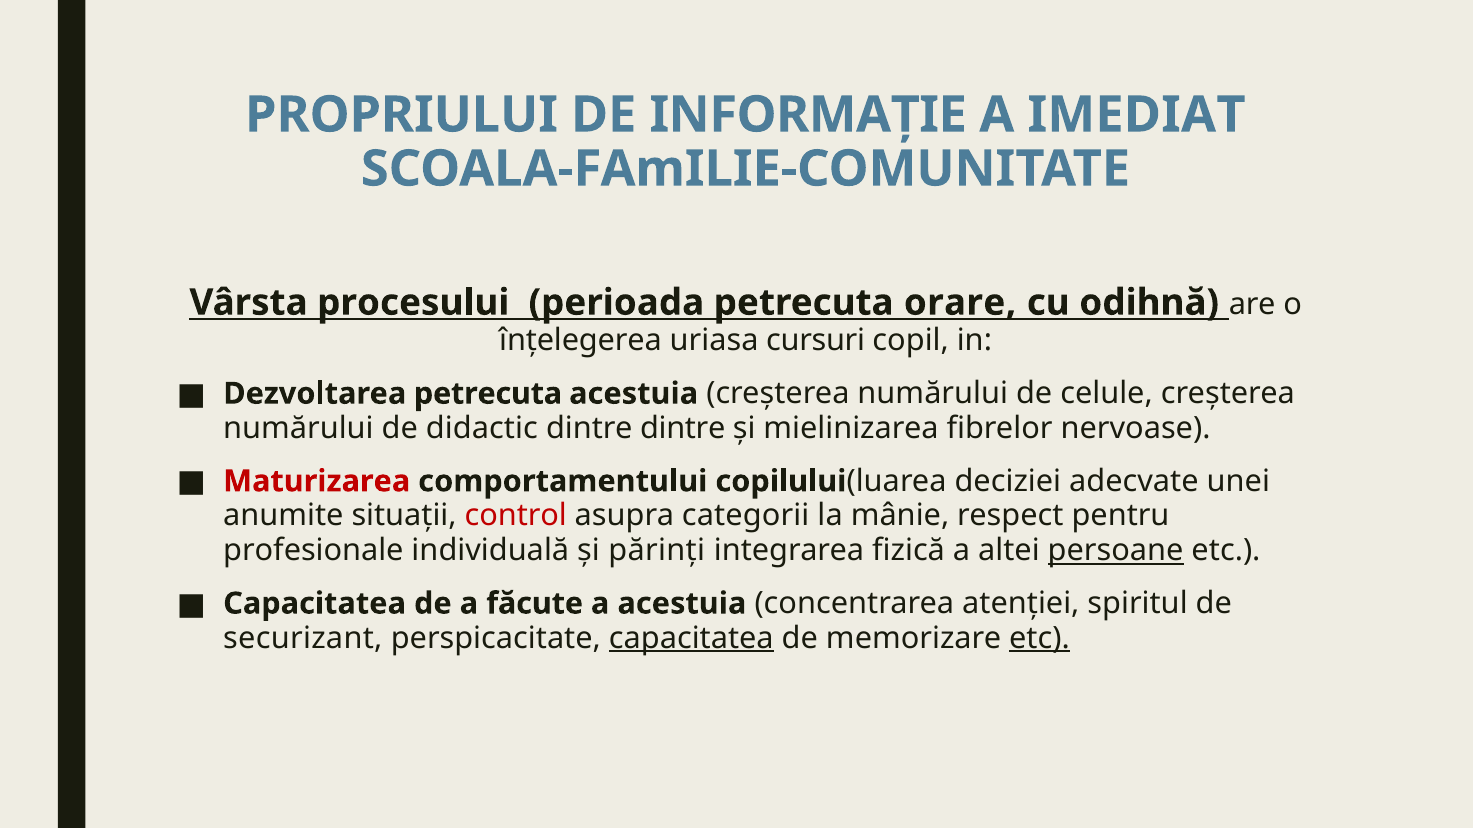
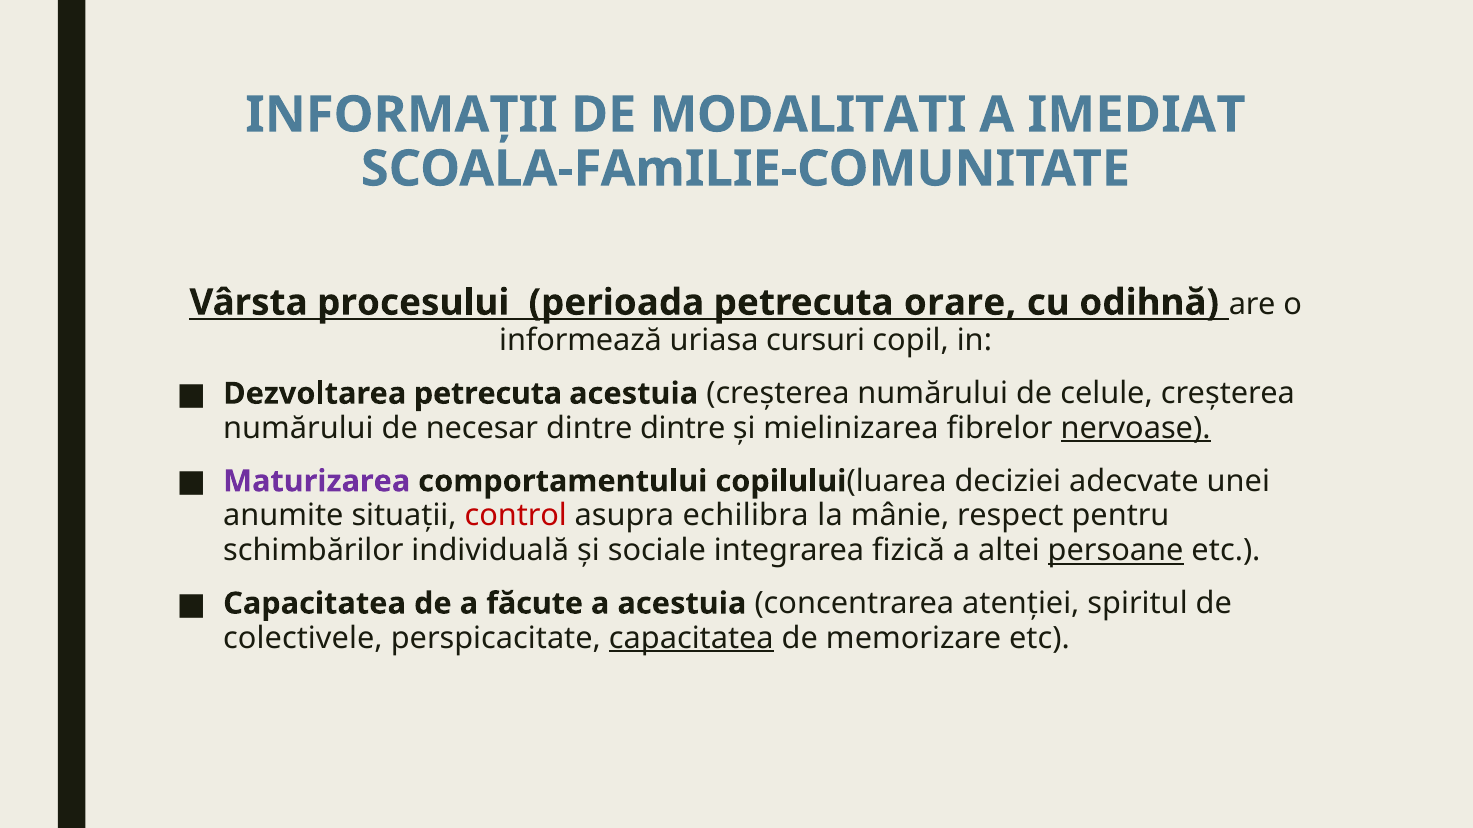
PROPRIULUI: PROPRIULUI -> INFORMAȚII
INFORMAȚIE: INFORMAȚIE -> MODALITATI
înțelegerea: înțelegerea -> informează
didactic: didactic -> necesar
nervoase underline: none -> present
Maturizarea colour: red -> purple
categorii: categorii -> echilibra
profesionale: profesionale -> schimbărilor
părinți: părinți -> sociale
securizant: securizant -> colectivele
etc at (1039, 638) underline: present -> none
